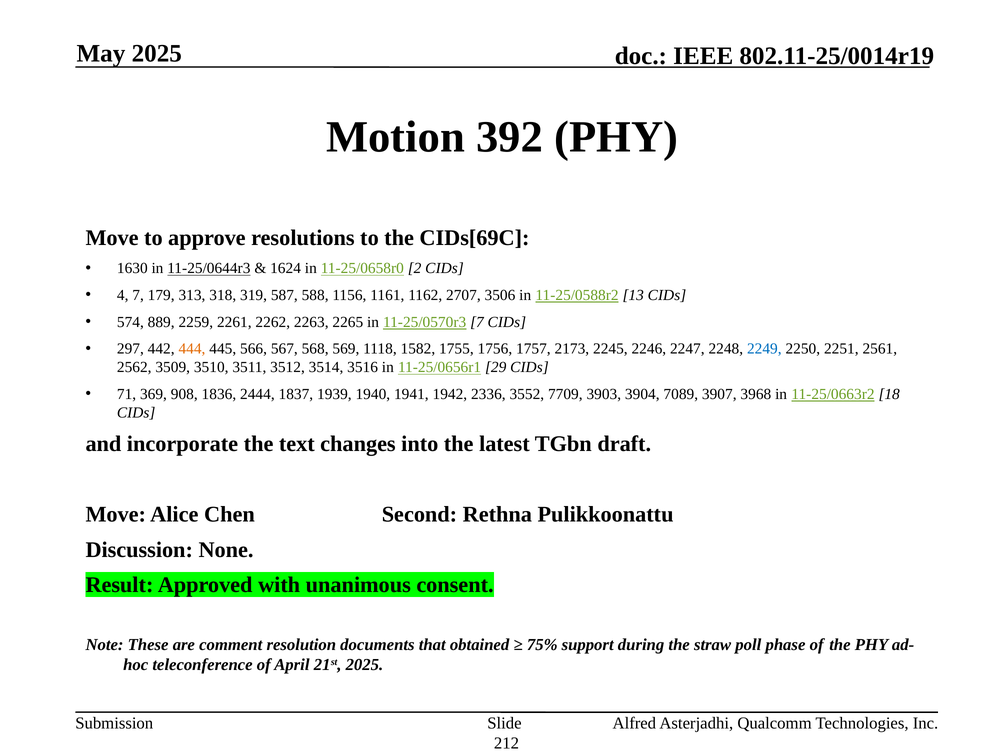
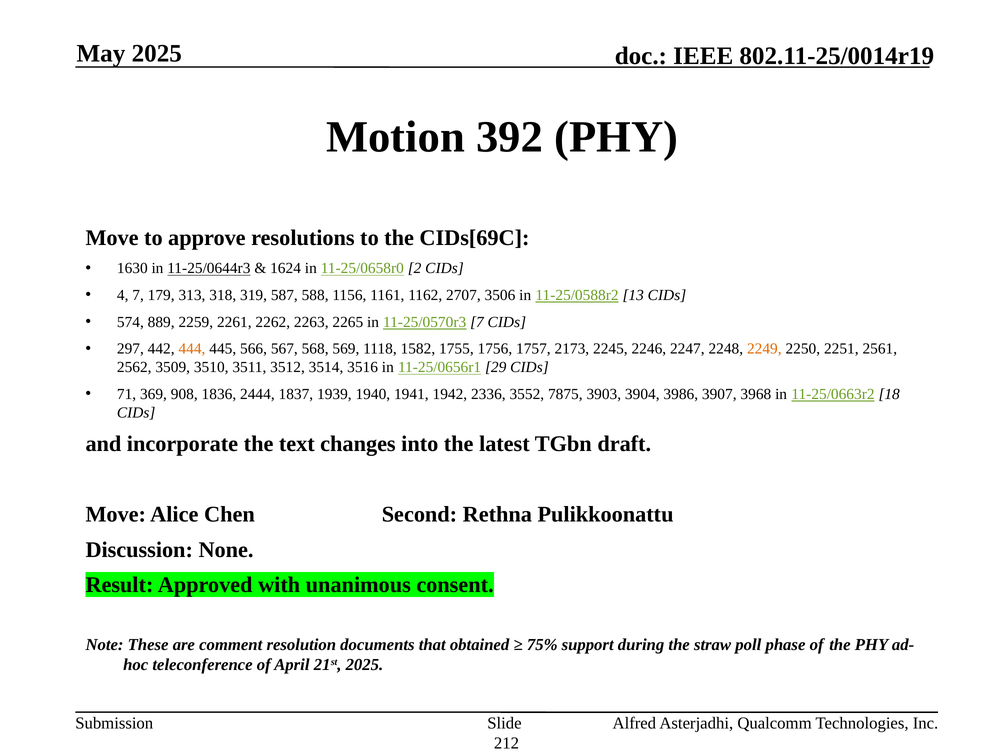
2249 colour: blue -> orange
7709: 7709 -> 7875
7089: 7089 -> 3986
